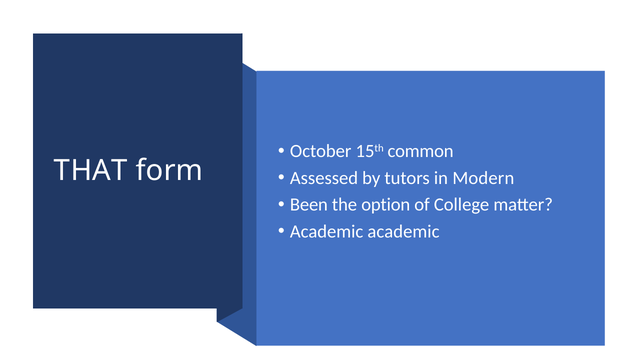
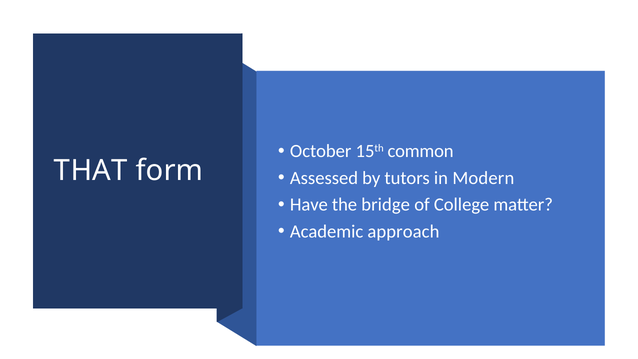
Been: Been -> Have
option: option -> bridge
Academic academic: academic -> approach
